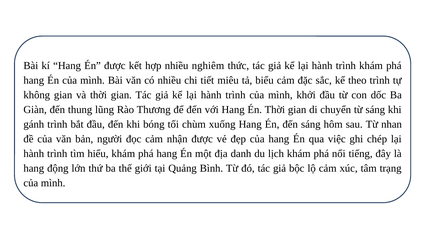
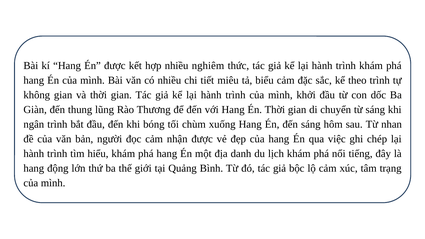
gánh: gánh -> ngân
